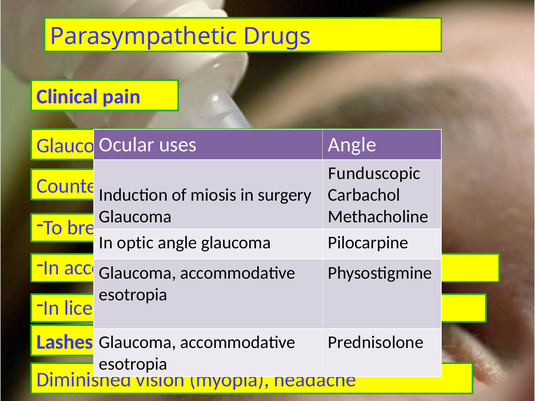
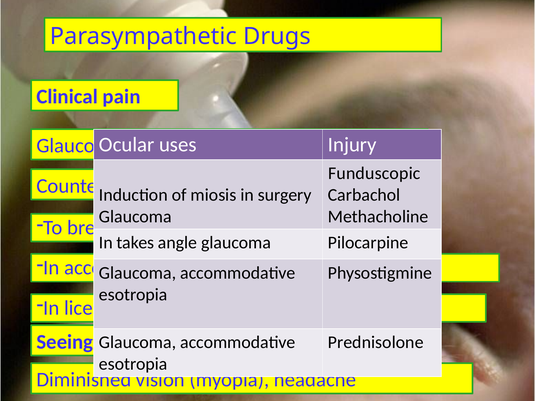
Angle at (352, 145): Angle -> Injury
optic: optic -> takes
Lashes at (65, 342): Lashes -> Seeing
